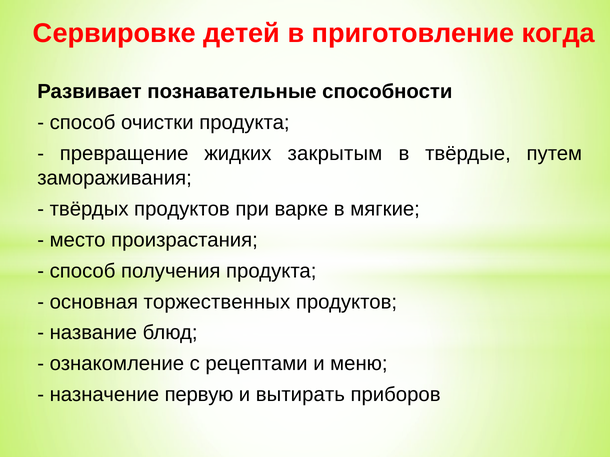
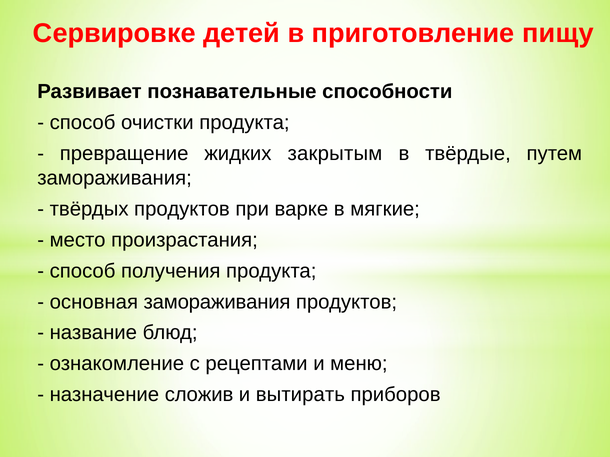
когда: когда -> пищу
основная торжественных: торжественных -> замораживания
первую: первую -> сложив
